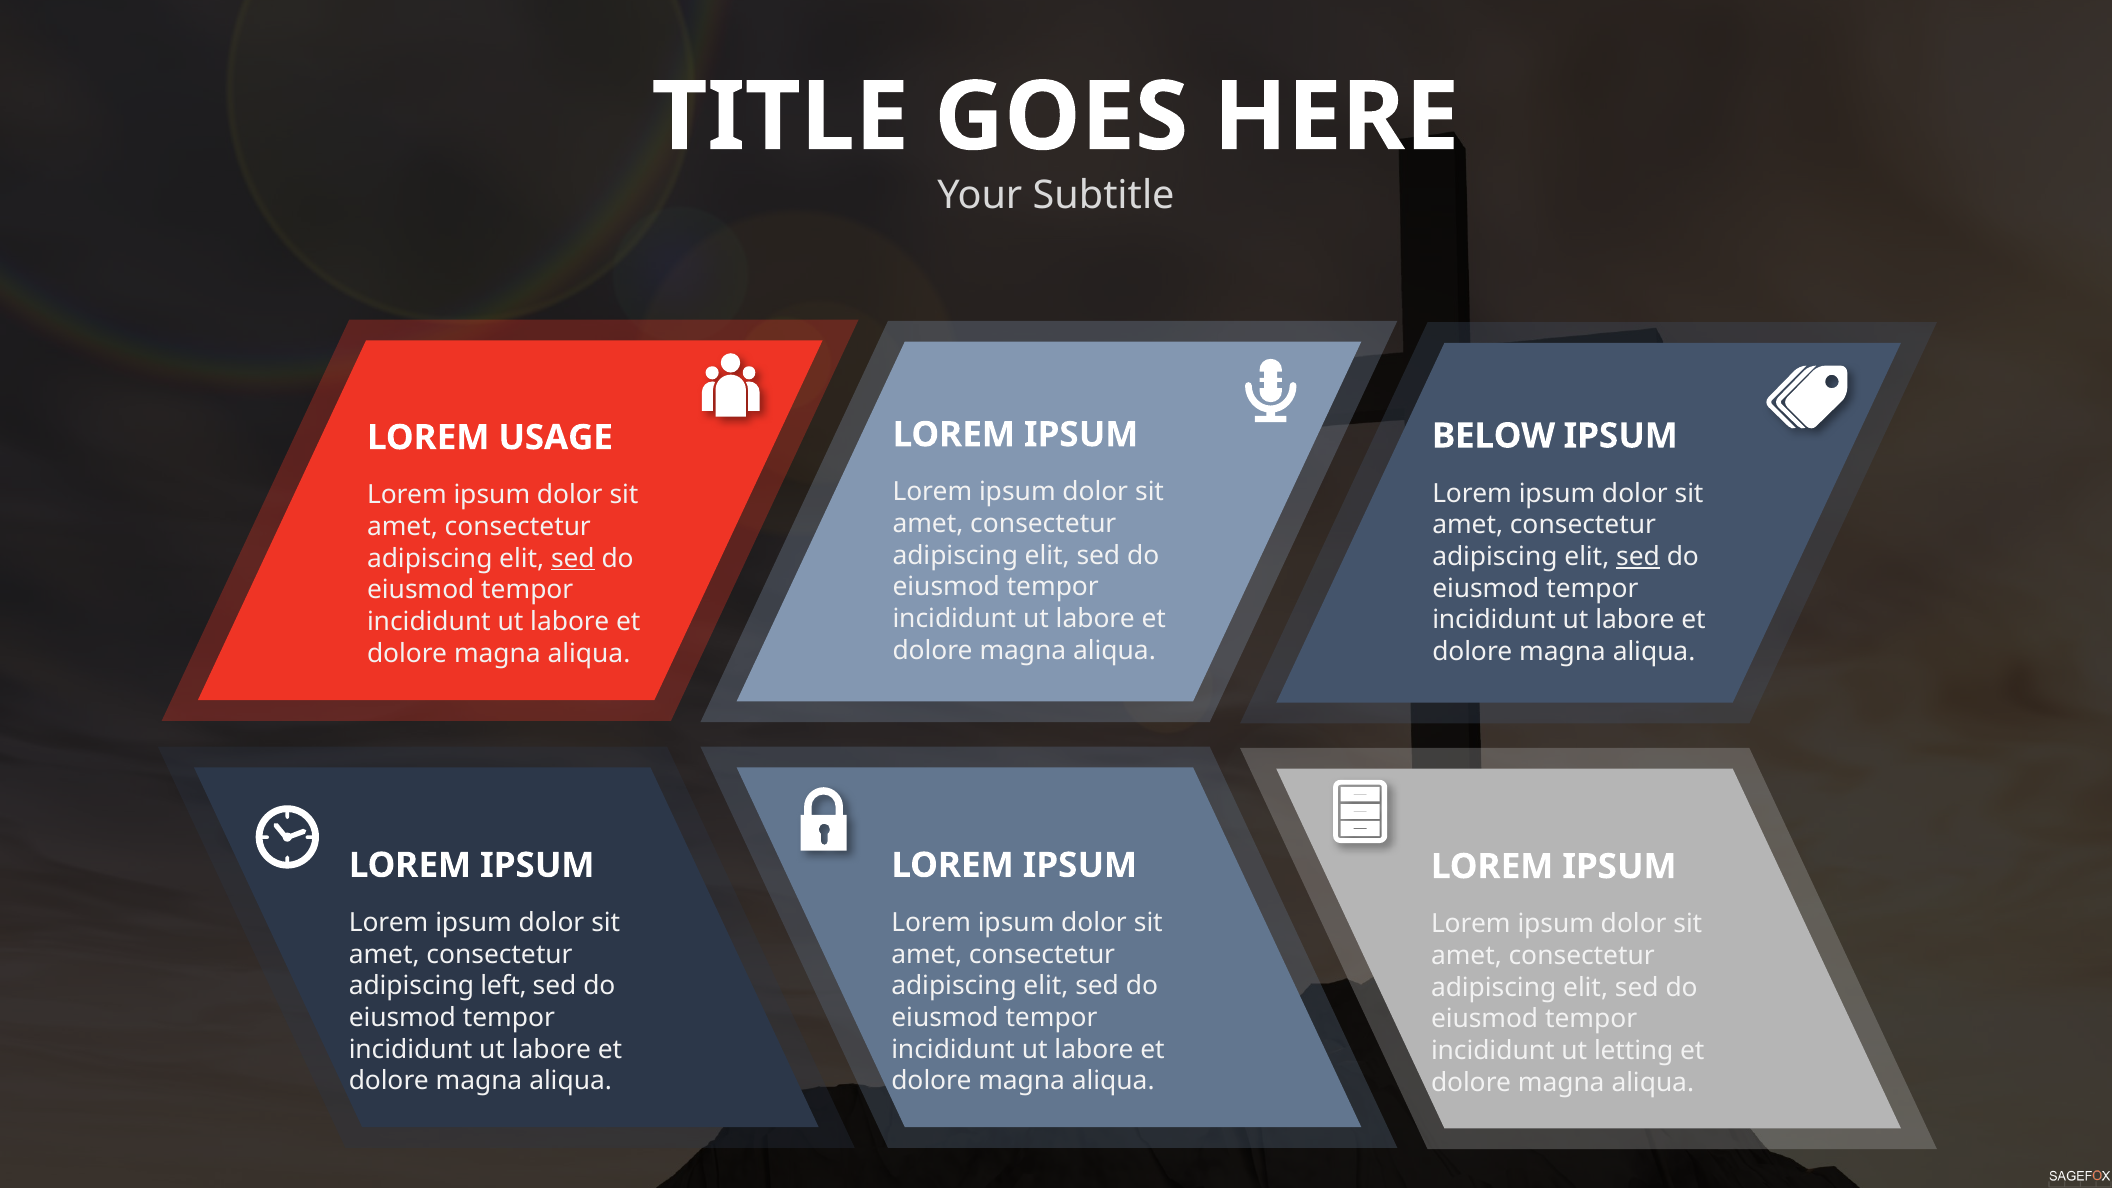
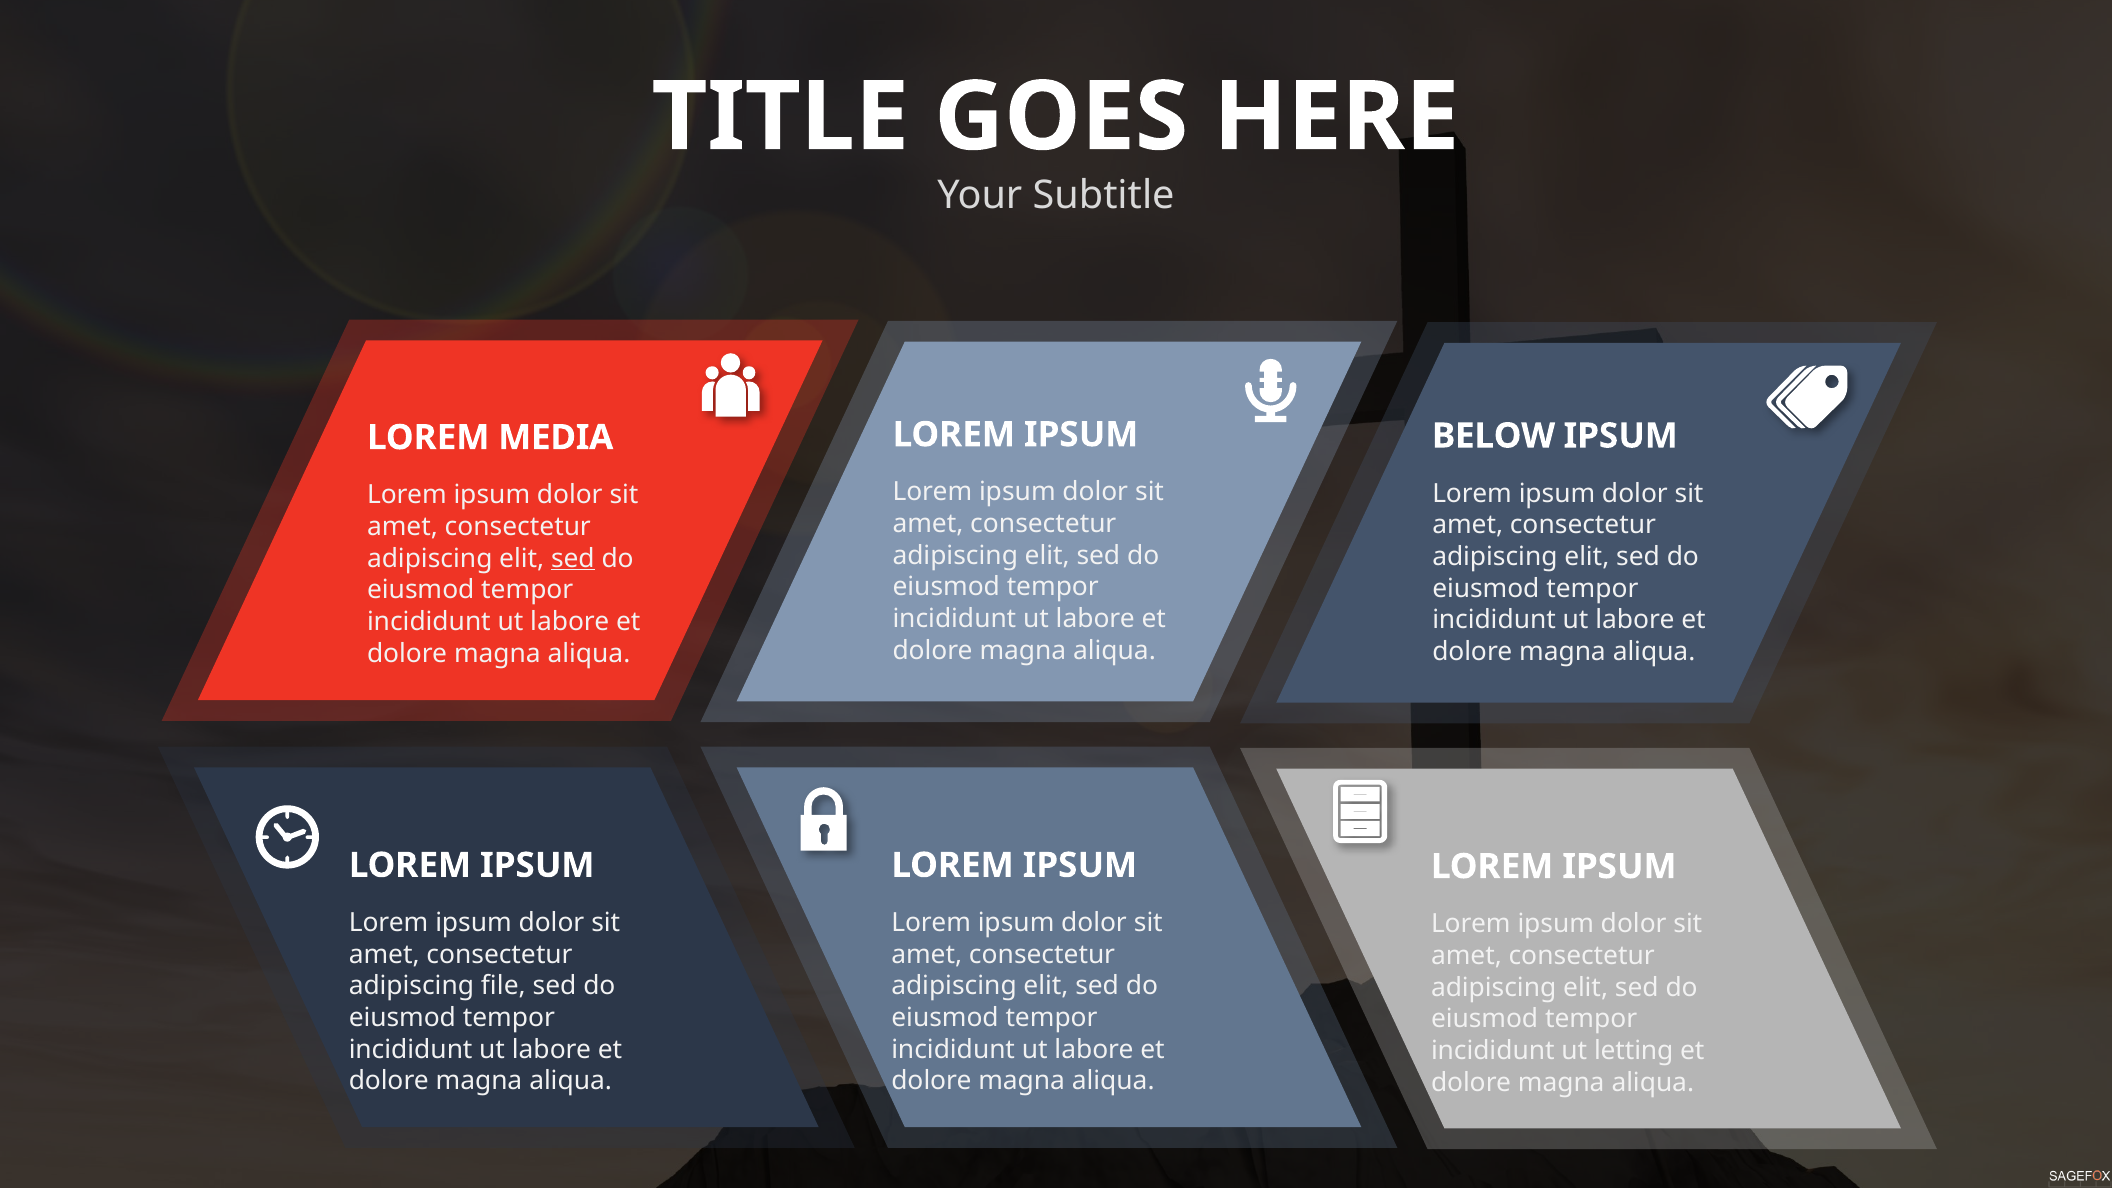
USAGE: USAGE -> MEDIA
sed at (1638, 557) underline: present -> none
left: left -> file
